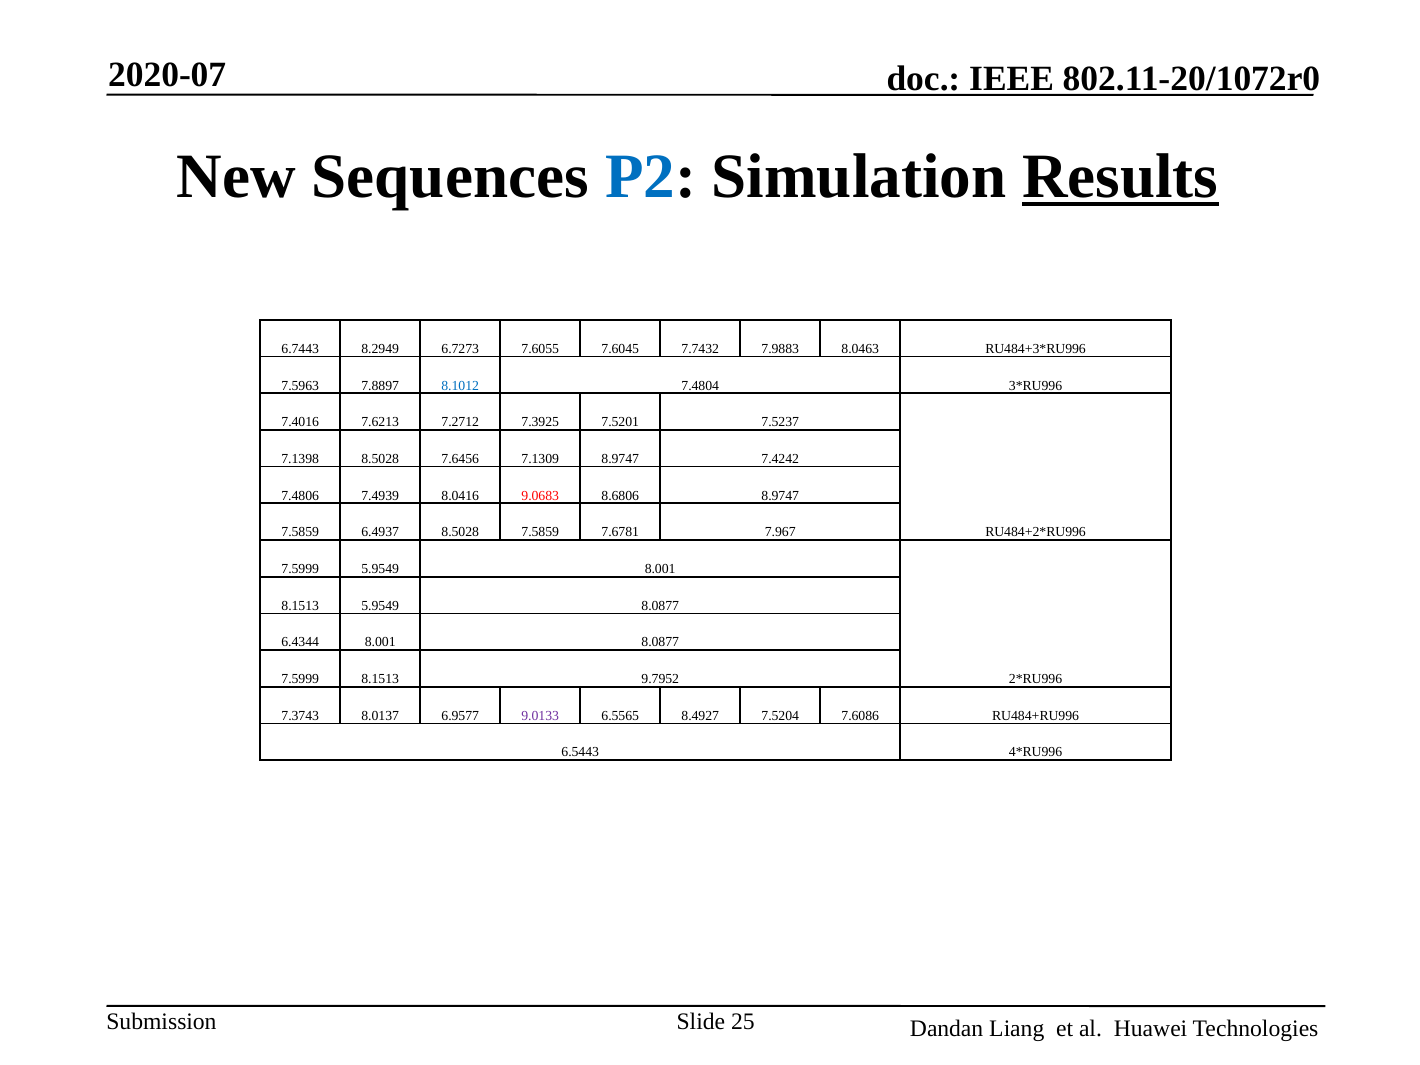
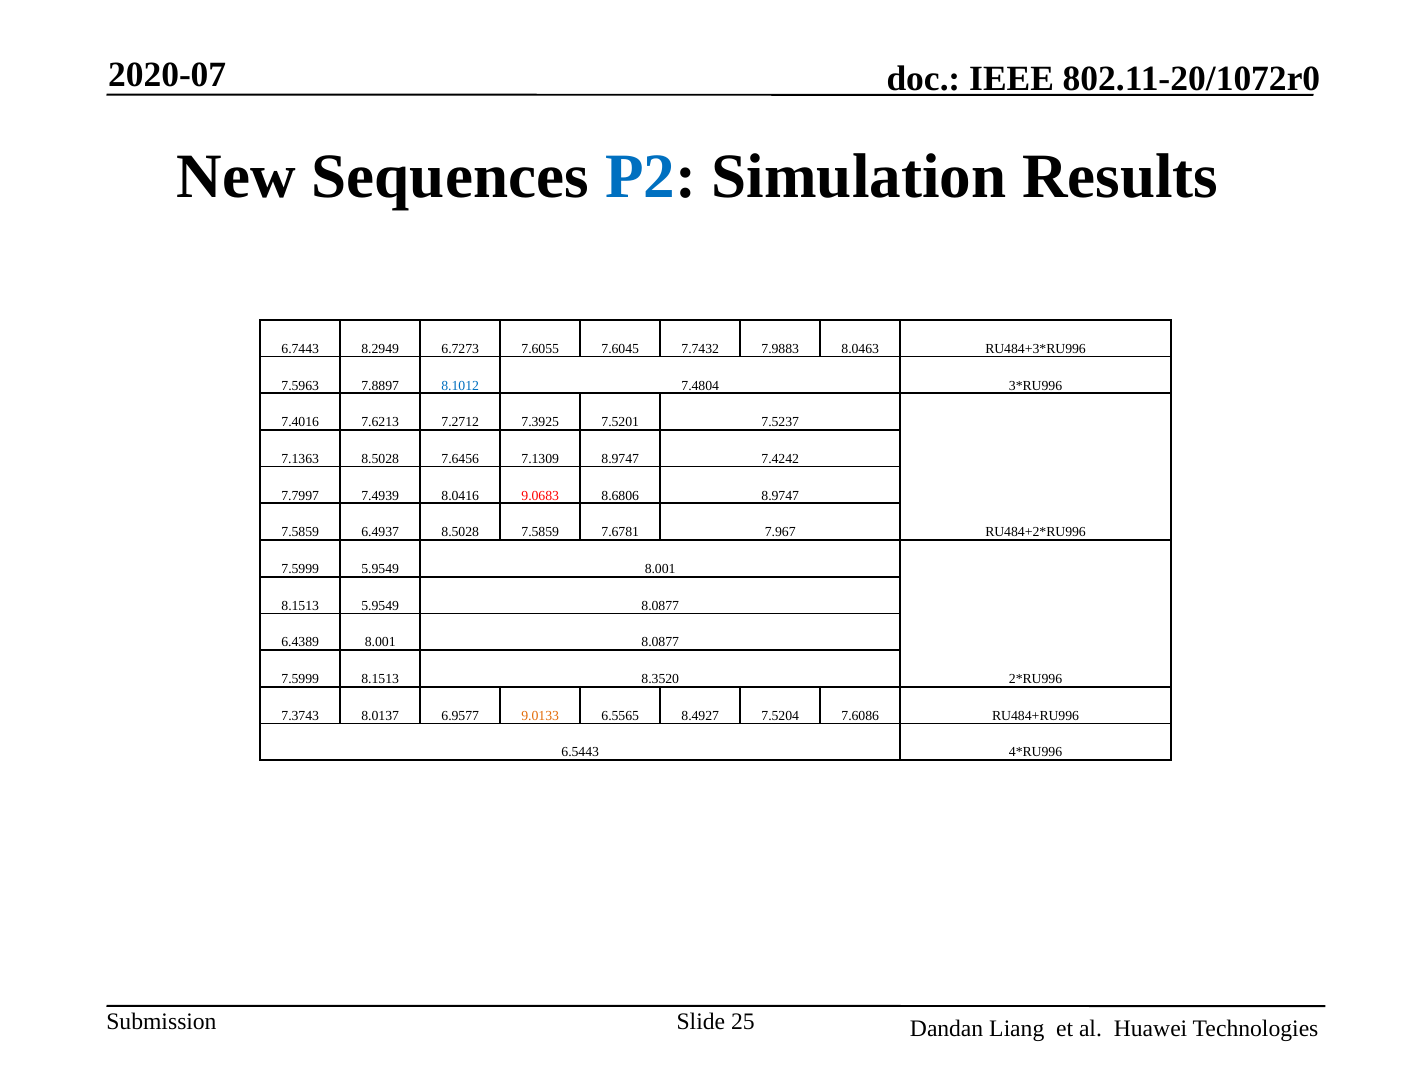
Results underline: present -> none
7.1398: 7.1398 -> 7.1363
7.4806: 7.4806 -> 7.7997
6.4344: 6.4344 -> 6.4389
9.7952: 9.7952 -> 8.3520
9.0133 colour: purple -> orange
